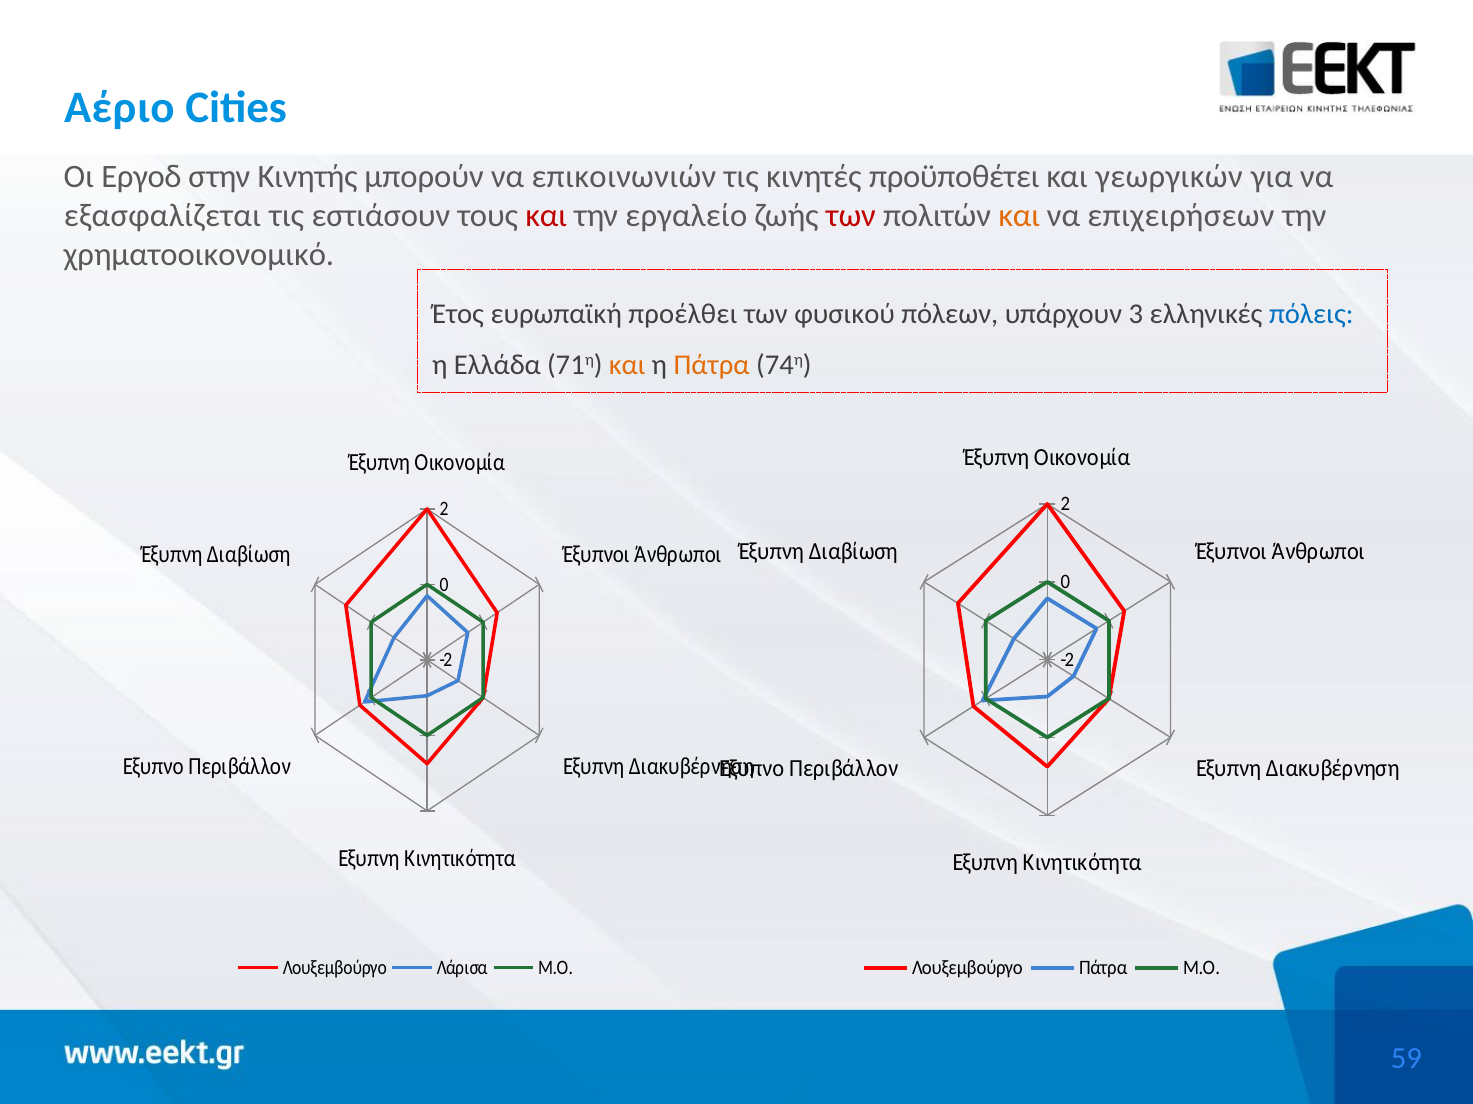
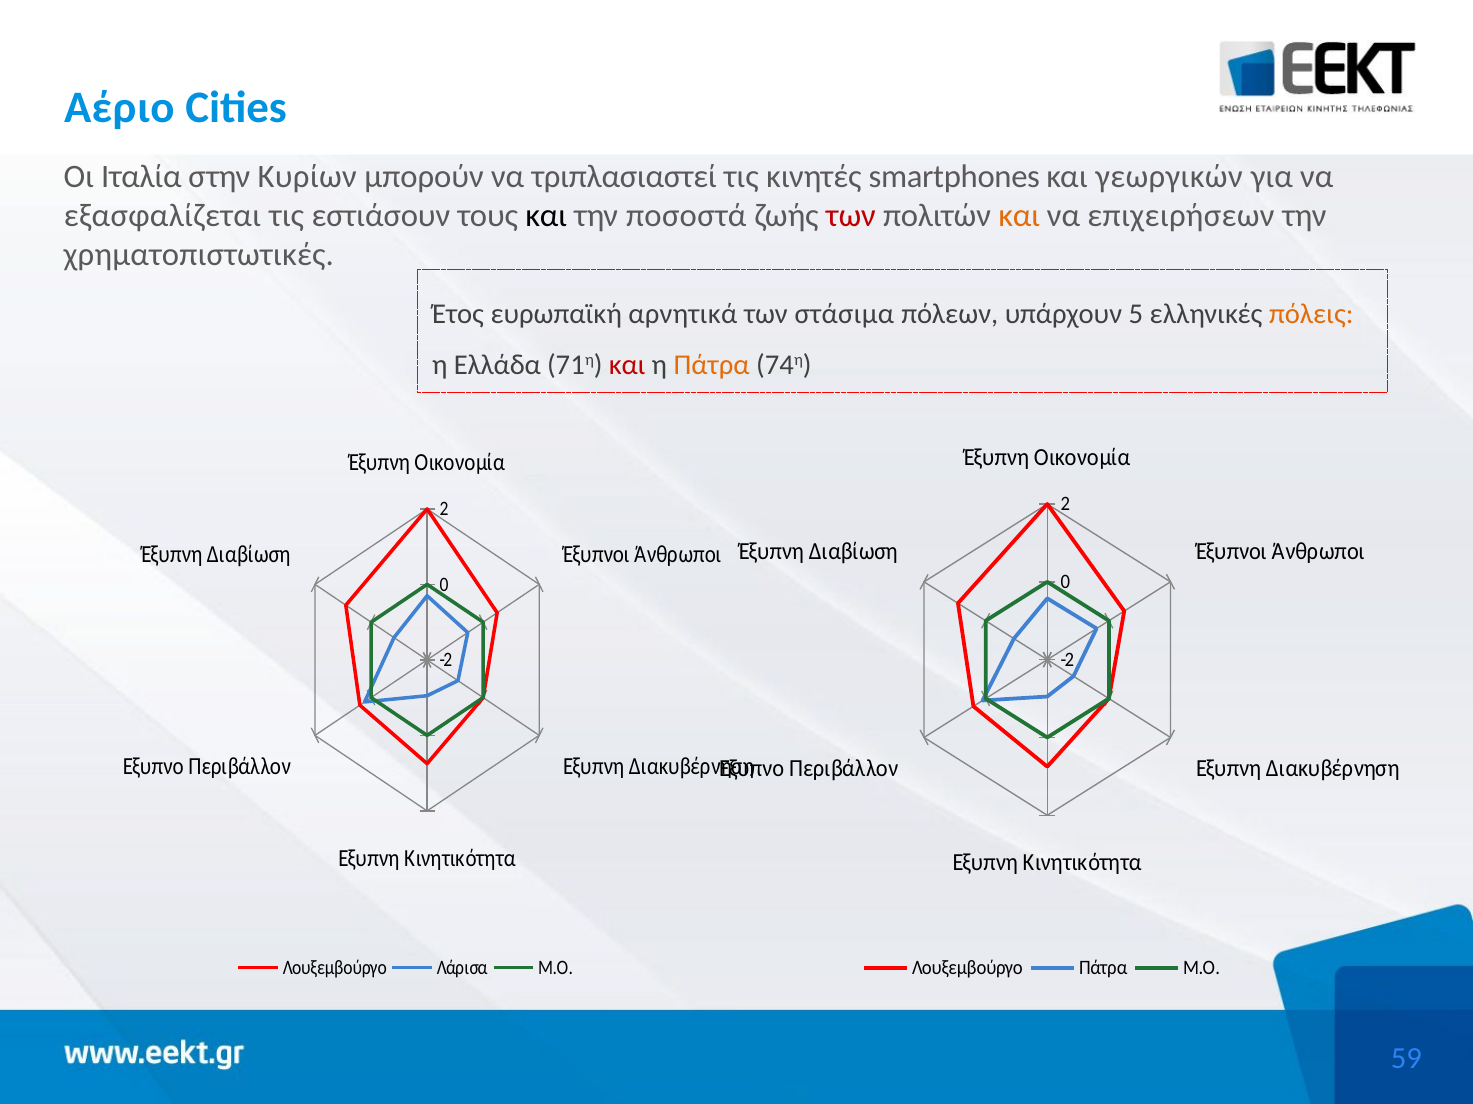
Εργοδ: Εργοδ -> Ιταλία
Κινητής: Κινητής -> Κυρίων
επικοινωνιών: επικοινωνιών -> τριπλασιαστεί
προϋποθέτει: προϋποθέτει -> smartphones
και at (546, 216) colour: red -> black
εργαλείο: εργαλείο -> ποσοστά
χρηματοοικονομικό: χρηματοοικονομικό -> χρηματοπιστωτικές
προέλθει: προέλθει -> αρνητικά
φυσικού: φυσικού -> στάσιμα
3: 3 -> 5
πόλεις colour: blue -> orange
και at (627, 365) colour: orange -> red
